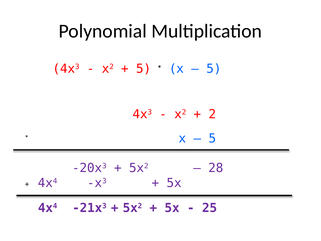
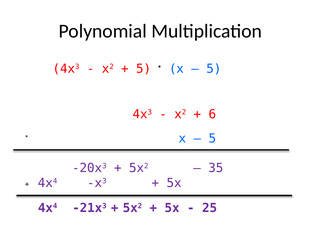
2: 2 -> 6
28: 28 -> 35
